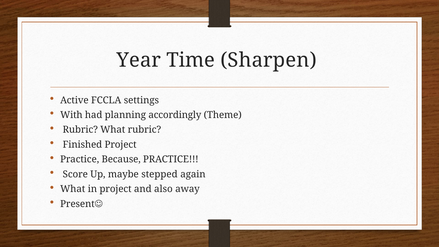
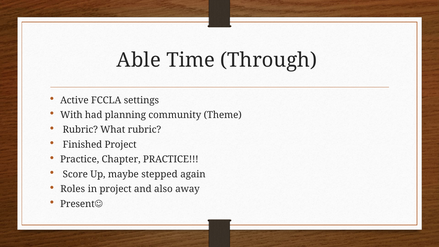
Year: Year -> Able
Sharpen: Sharpen -> Through
accordingly: accordingly -> community
Because: Because -> Chapter
What at (73, 189): What -> Roles
